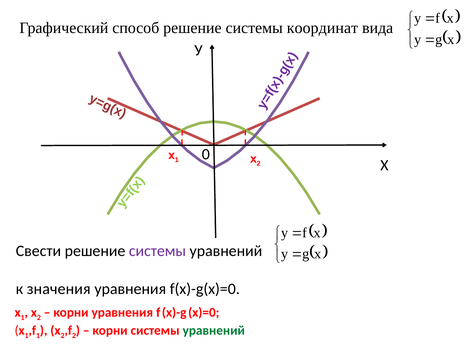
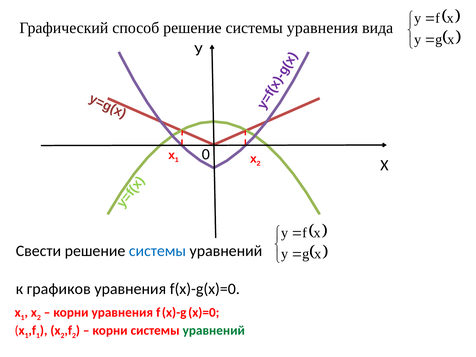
системы координат: координат -> уравнения
системы at (157, 251) colour: purple -> blue
значения: значения -> графиков
